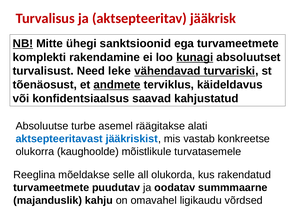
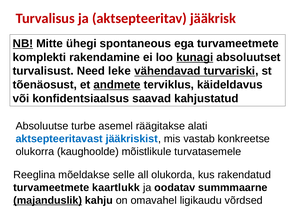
sanktsioonid: sanktsioonid -> spontaneous
puudutav: puudutav -> kaartlukk
majanduslik underline: none -> present
